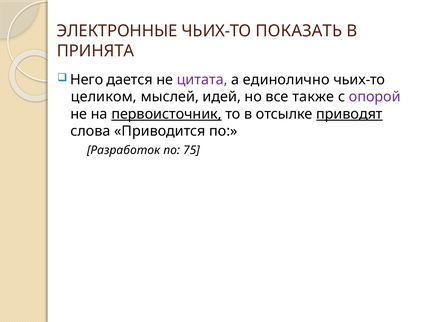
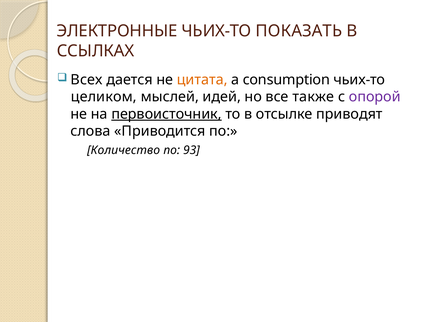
ПРИНЯТА: ПРИНЯТА -> ССЫЛКАХ
Него: Него -> Всех
цитата colour: purple -> orange
единолично: единолично -> consumption
приводят underline: present -> none
Разработок: Разработок -> Количество
75: 75 -> 93
